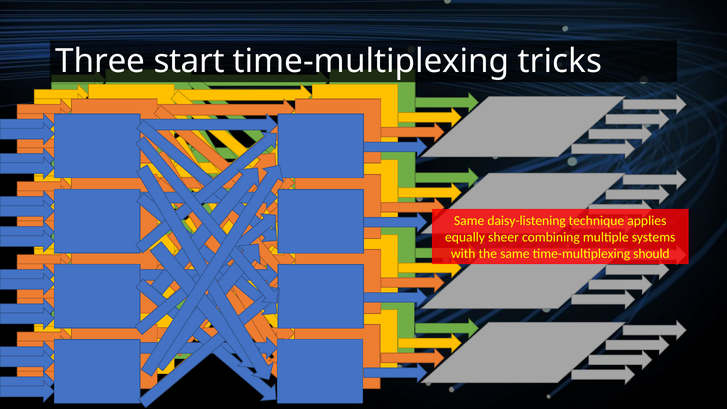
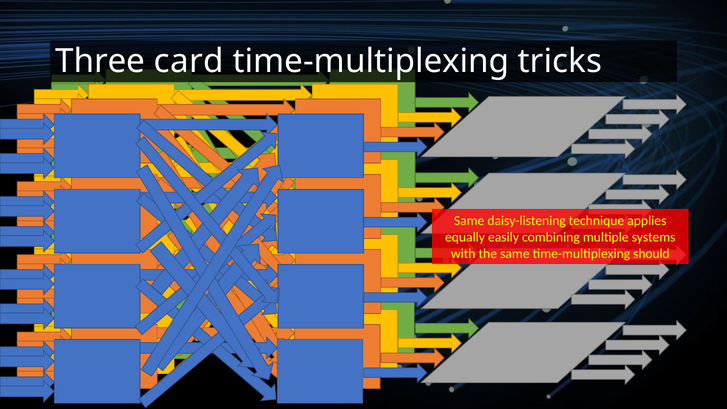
start: start -> card
sheer: sheer -> easily
